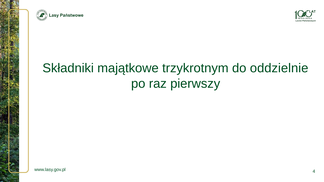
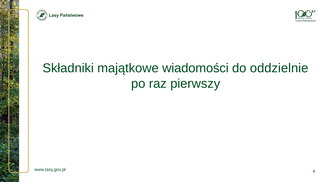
trzykrotnym: trzykrotnym -> wiadomości
